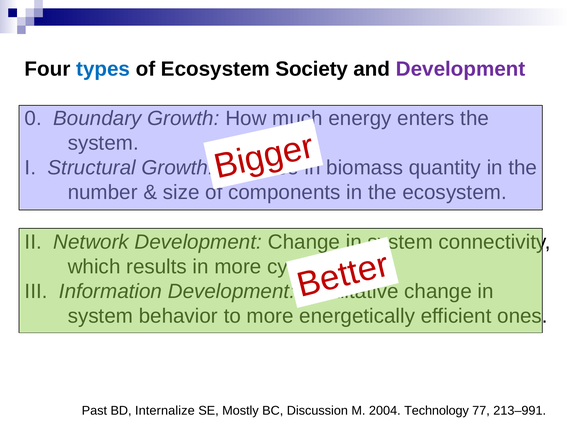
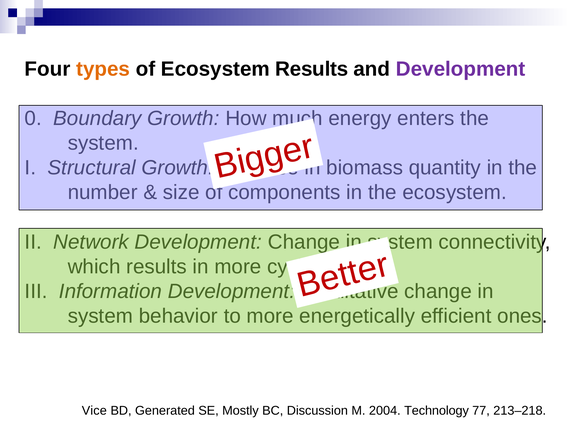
types colour: blue -> orange
Ecosystem Society: Society -> Results
Past: Past -> Vice
Internalize: Internalize -> Generated
213–991: 213–991 -> 213–218
